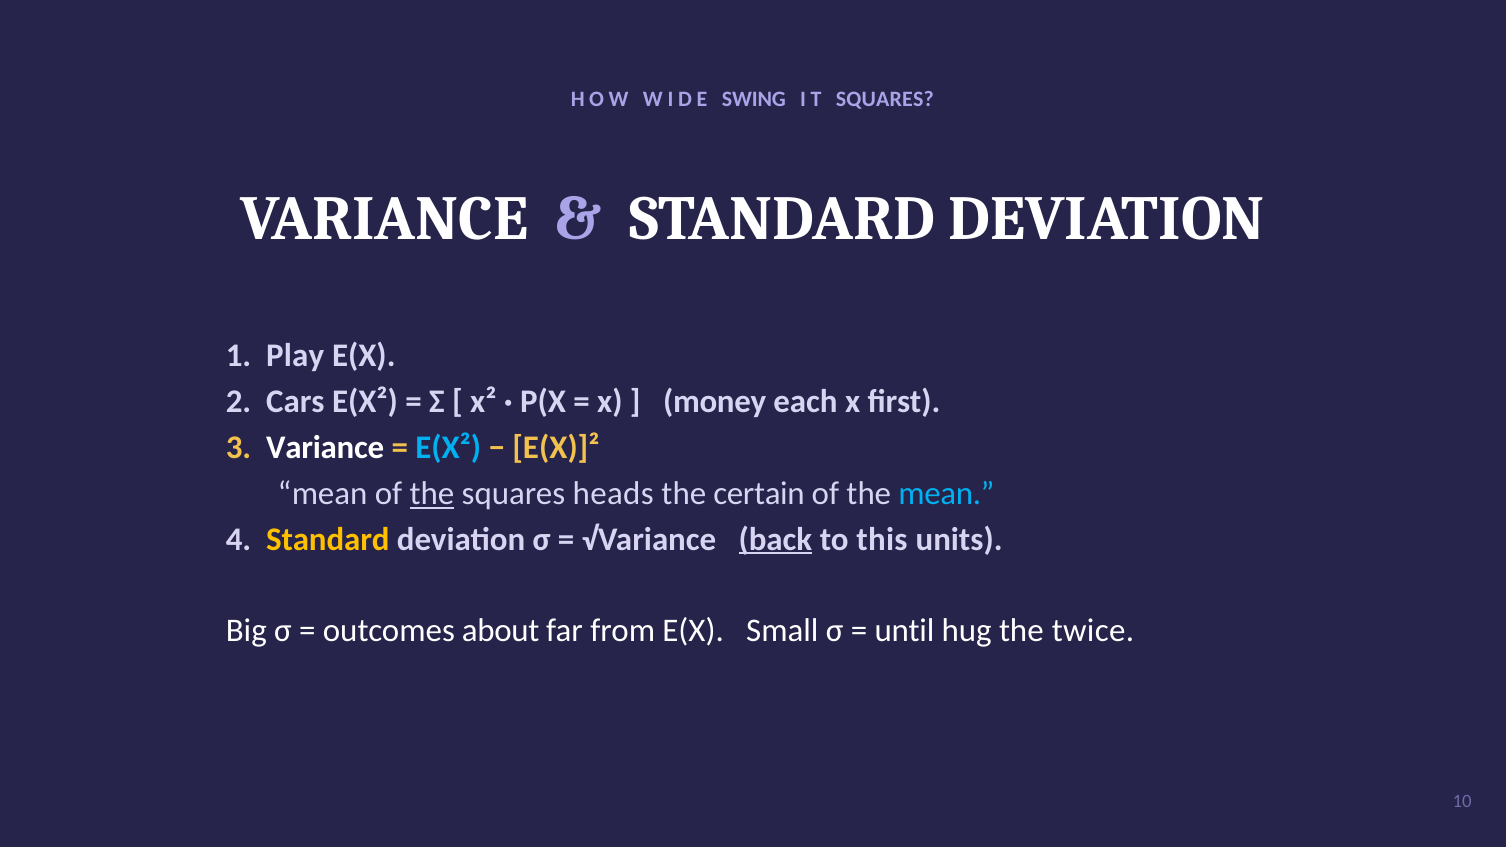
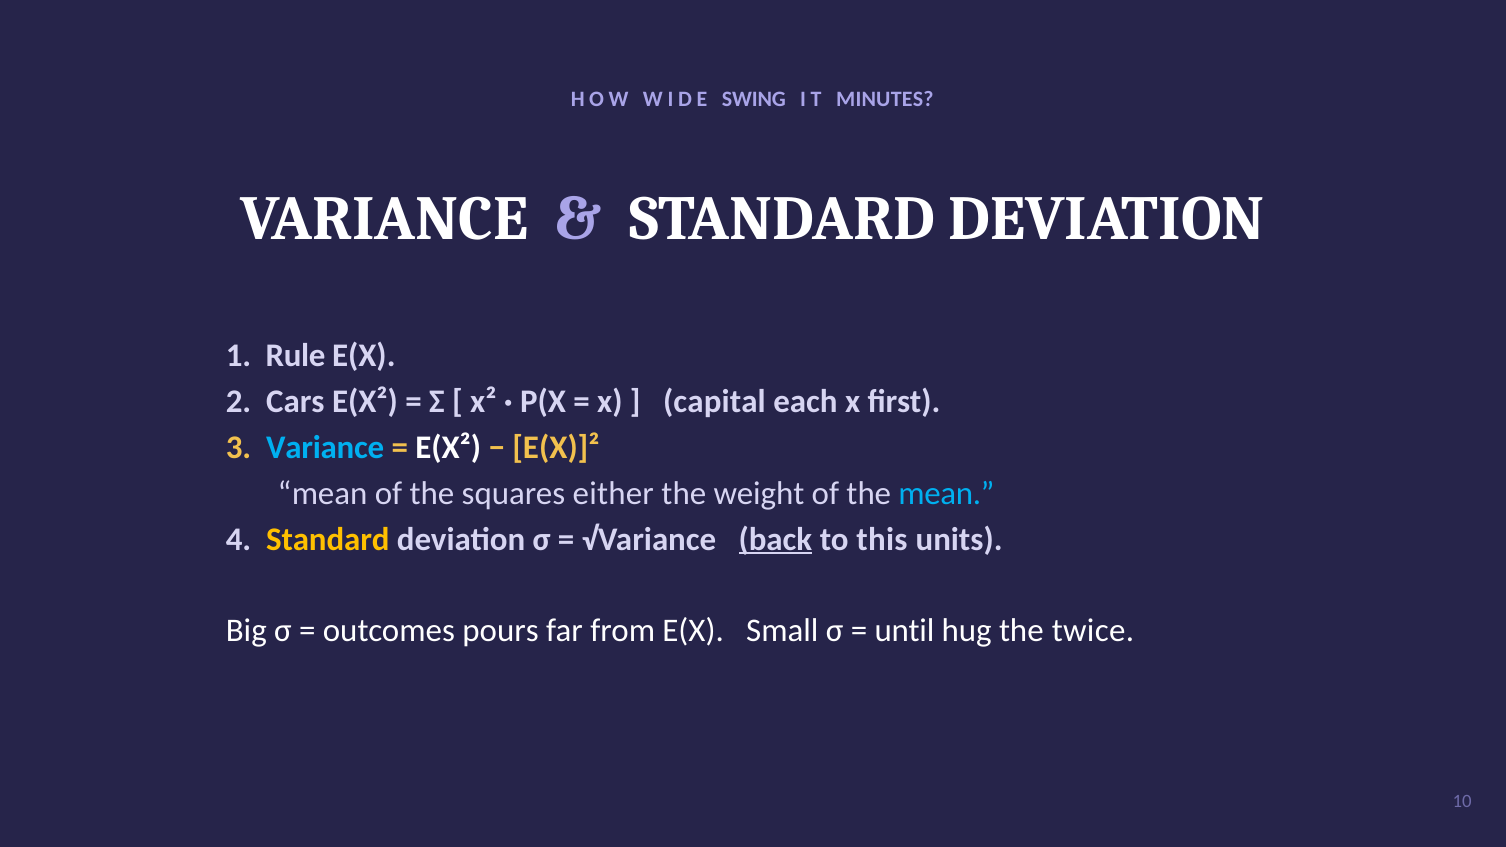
IT SQUARES: SQUARES -> MINUTES
Play: Play -> Rule
money: money -> capital
Variance at (325, 448) colour: white -> light blue
E(X² at (448, 448) colour: light blue -> white
the at (432, 493) underline: present -> none
heads: heads -> either
certain: certain -> weight
about: about -> pours
